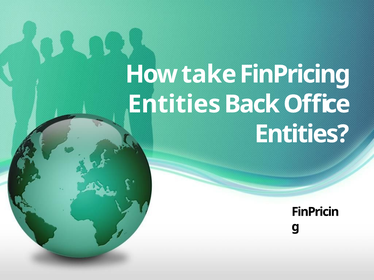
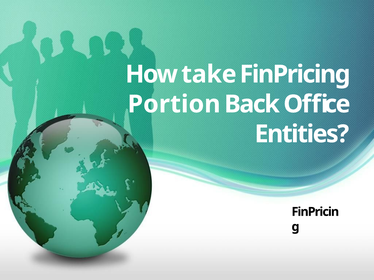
Entities at (174, 104): Entities -> Portion
